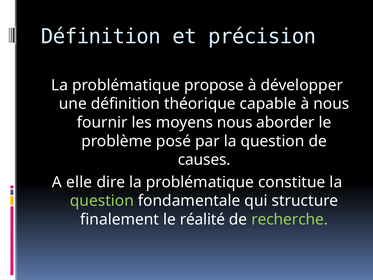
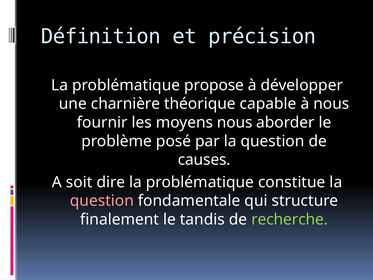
une définition: définition -> charnière
elle: elle -> soit
question at (102, 201) colour: light green -> pink
réalité: réalité -> tandis
